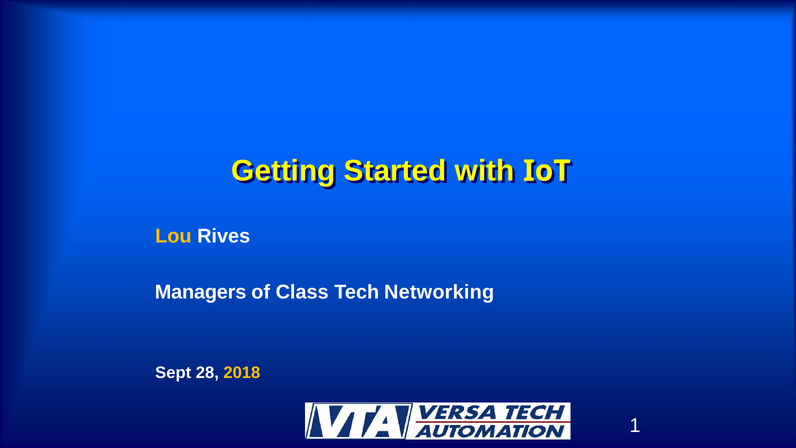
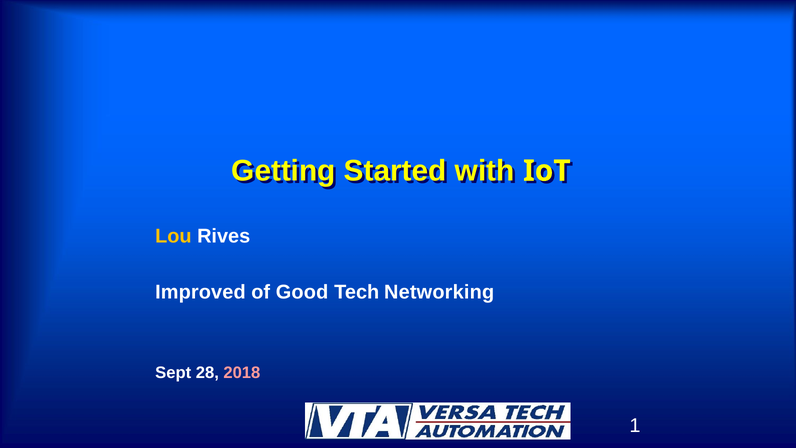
Managers: Managers -> Improved
Class: Class -> Good
2018 colour: yellow -> pink
